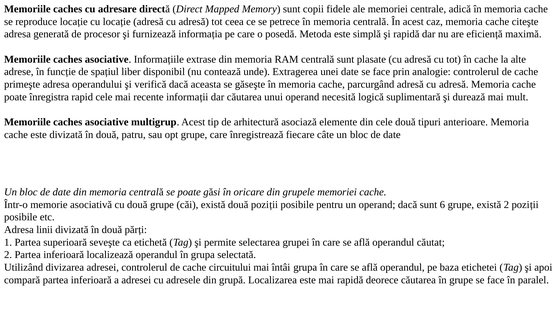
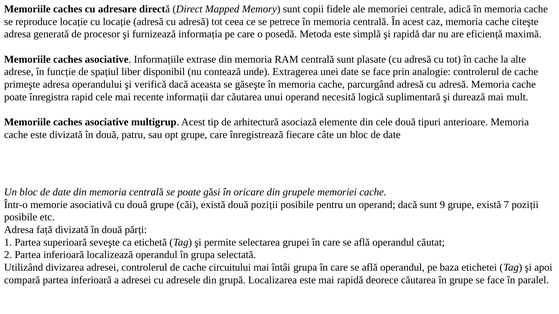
6: 6 -> 9
există 2: 2 -> 7
linii: linii -> față
